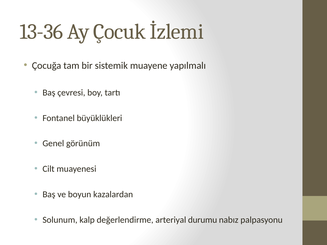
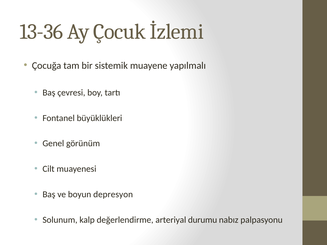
kazalardan: kazalardan -> depresyon
